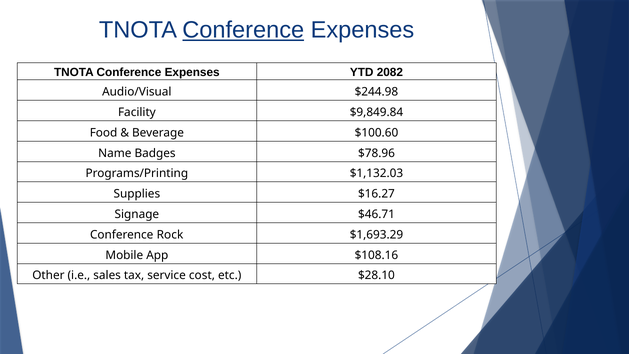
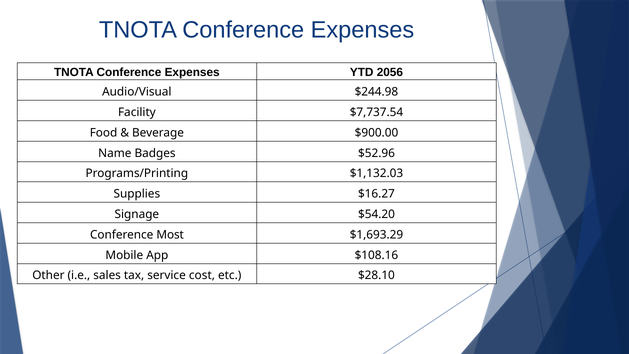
Conference at (243, 30) underline: present -> none
2082: 2082 -> 2056
$9,849.84: $9,849.84 -> $7,737.54
$100.60: $100.60 -> $900.00
$78.96: $78.96 -> $52.96
$46.71: $46.71 -> $54.20
Rock: Rock -> Most
